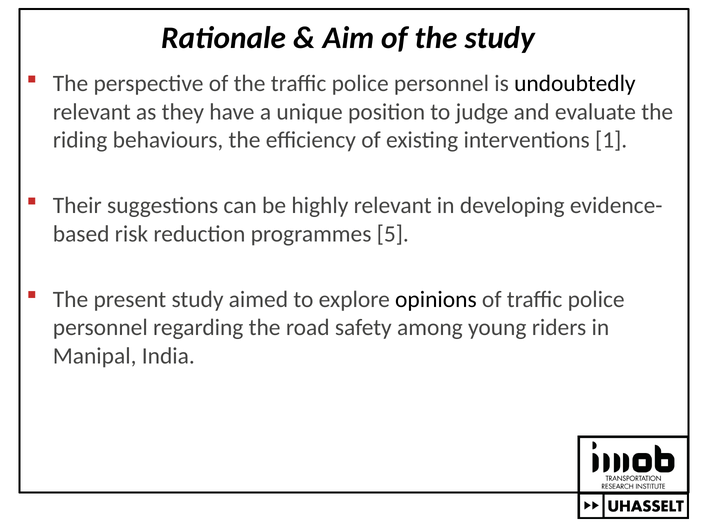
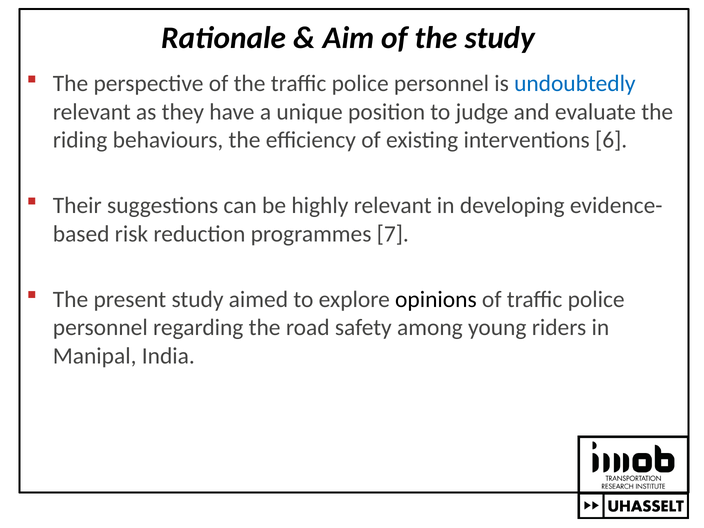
undoubtedly colour: black -> blue
1: 1 -> 6
5: 5 -> 7
